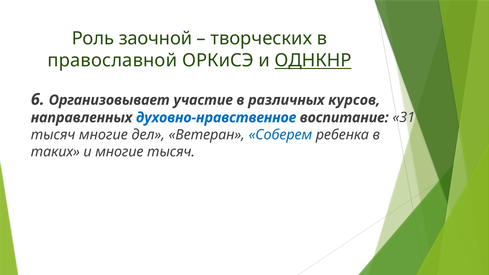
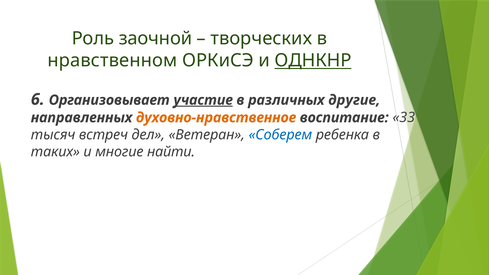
православной: православной -> нравственном
участие underline: none -> present
курсов: курсов -> другие
духовно-нравственное colour: blue -> orange
31: 31 -> 33
тысяч многие: многие -> встреч
многие тысяч: тысяч -> найти
